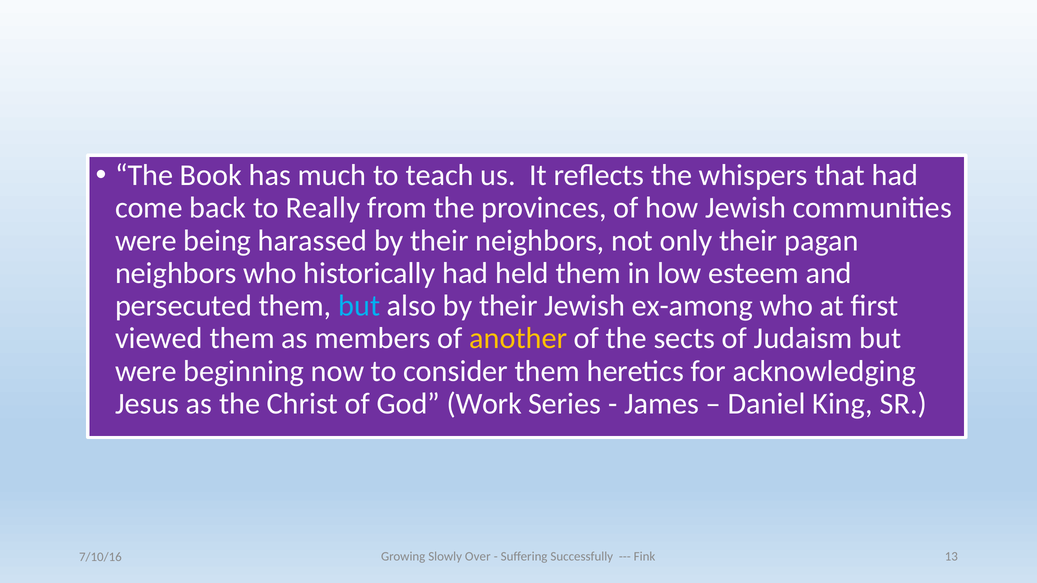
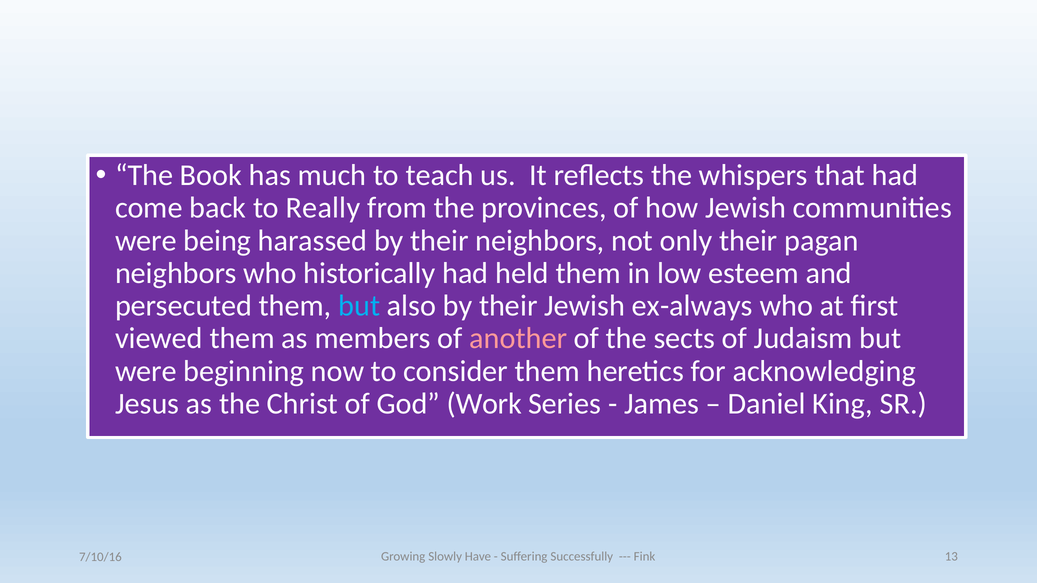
ex-among: ex-among -> ex-always
another colour: yellow -> pink
Over: Over -> Have
